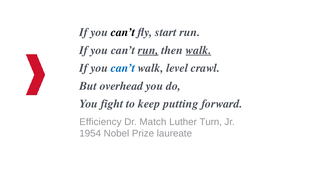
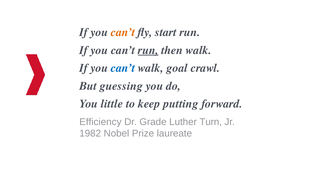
can’t at (123, 32) colour: black -> orange
walk at (198, 50) underline: present -> none
level: level -> goal
overhead: overhead -> guessing
fight: fight -> little
Match: Match -> Grade
1954: 1954 -> 1982
